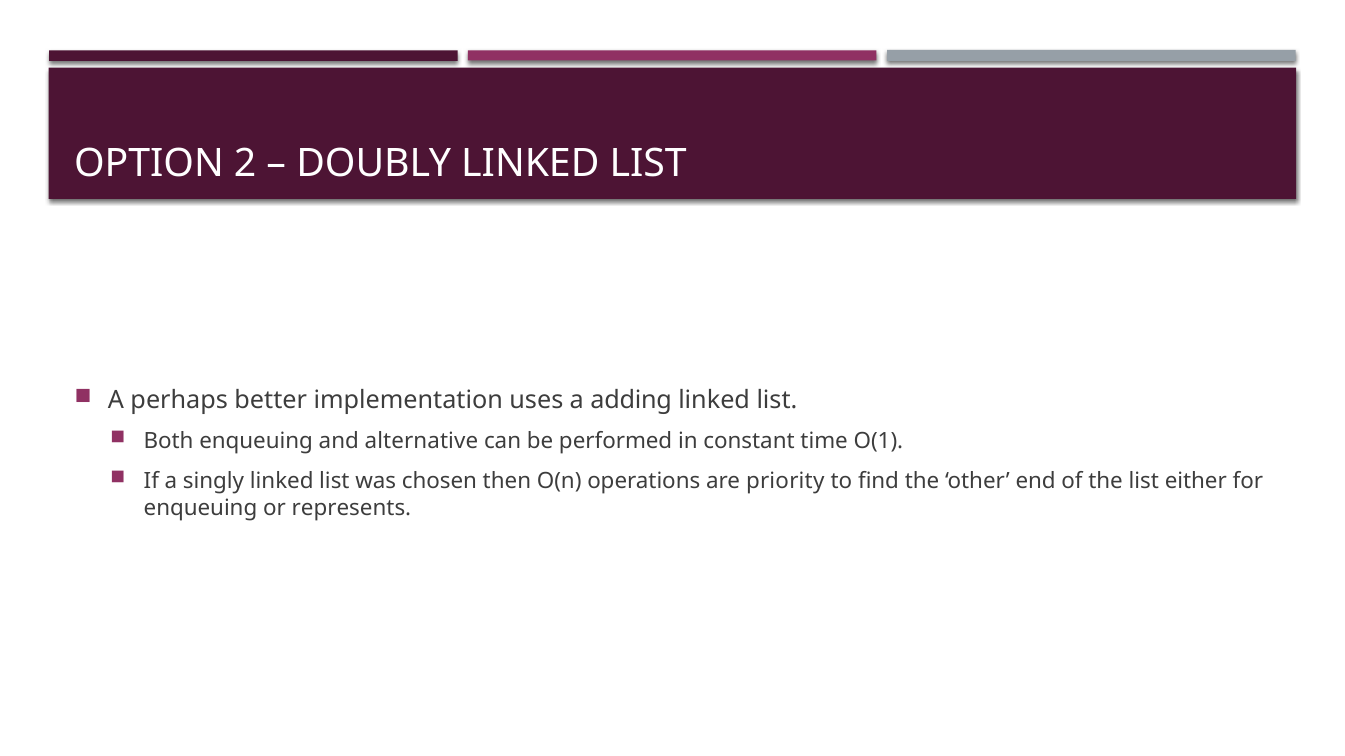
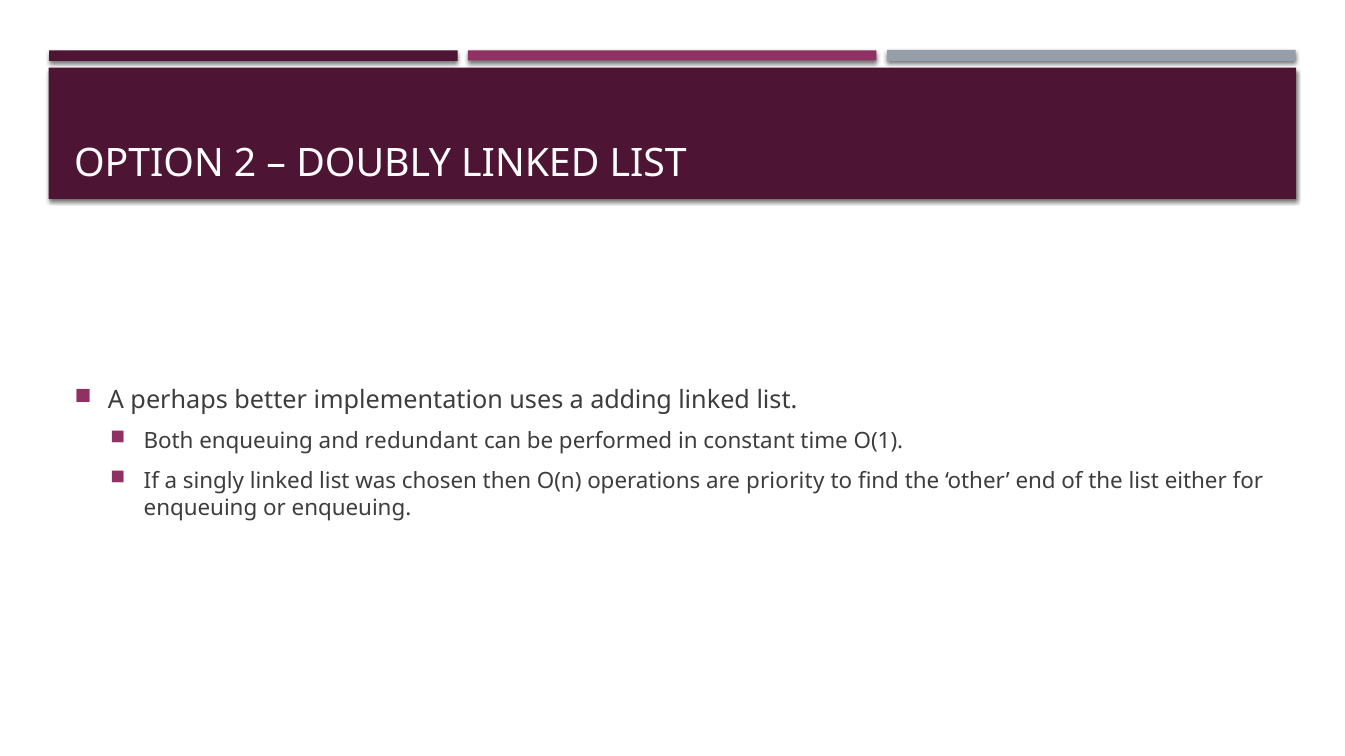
alternative: alternative -> redundant
or represents: represents -> enqueuing
